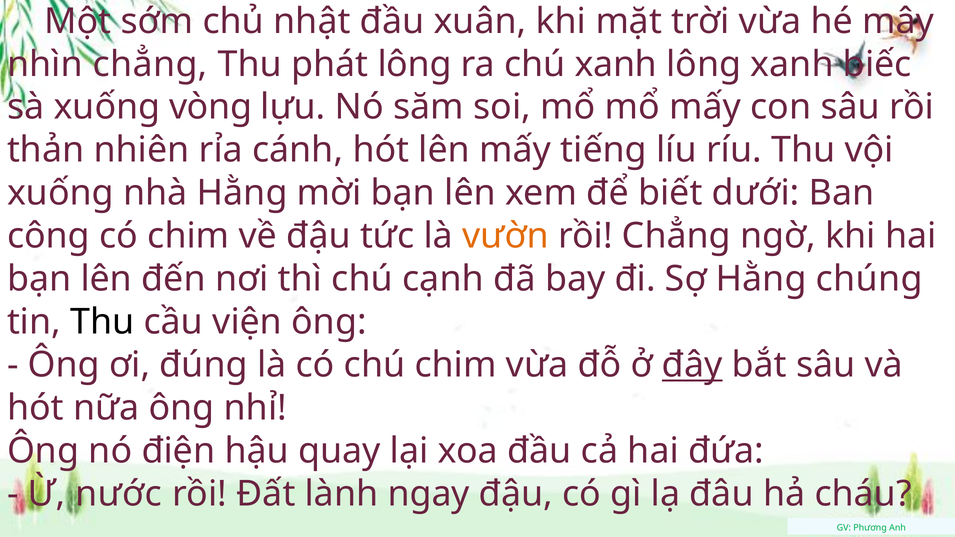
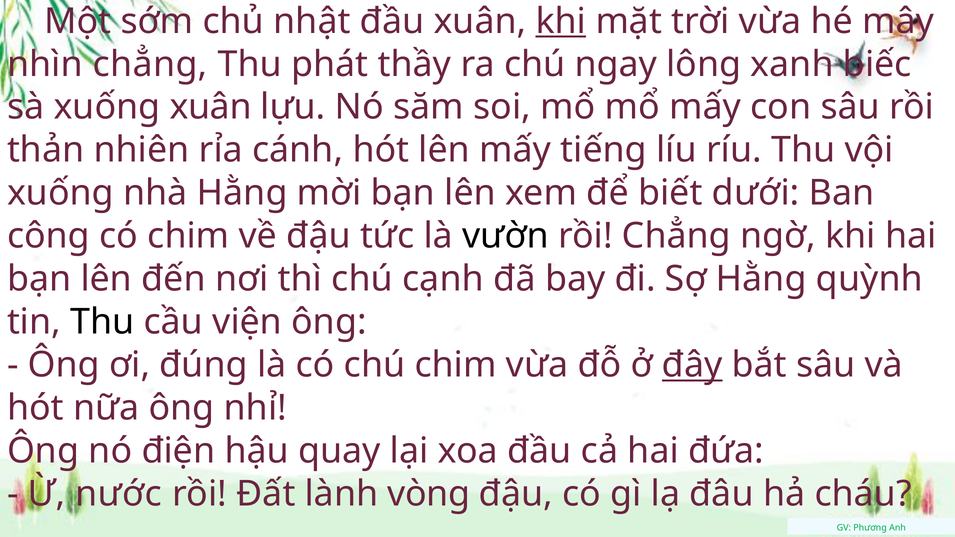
khi at (561, 21) underline: none -> present
phát lông: lông -> thầy
chú xanh: xanh -> ngay
xuống vòng: vòng -> xuân
vườn colour: orange -> black
chúng: chúng -> quỳnh
ngay: ngay -> vòng
